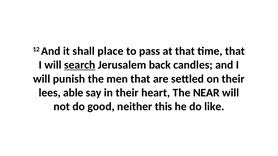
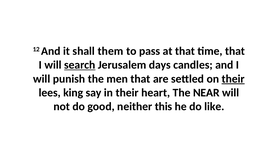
place: place -> them
back: back -> days
their at (233, 79) underline: none -> present
able: able -> king
